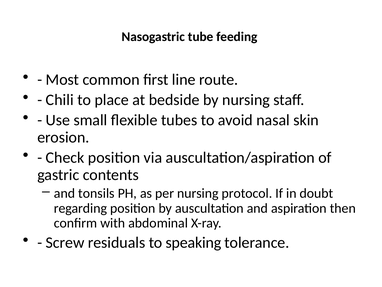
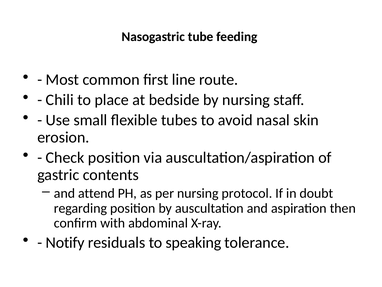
tonsils: tonsils -> attend
Screw: Screw -> Notify
